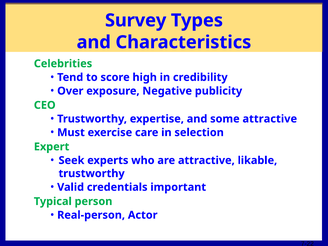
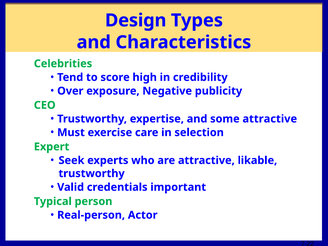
Survey: Survey -> Design
